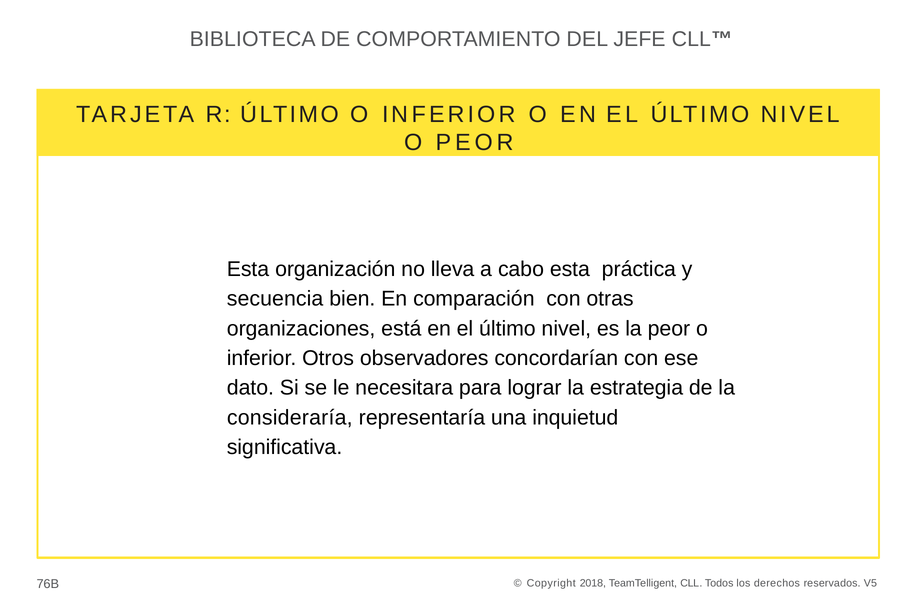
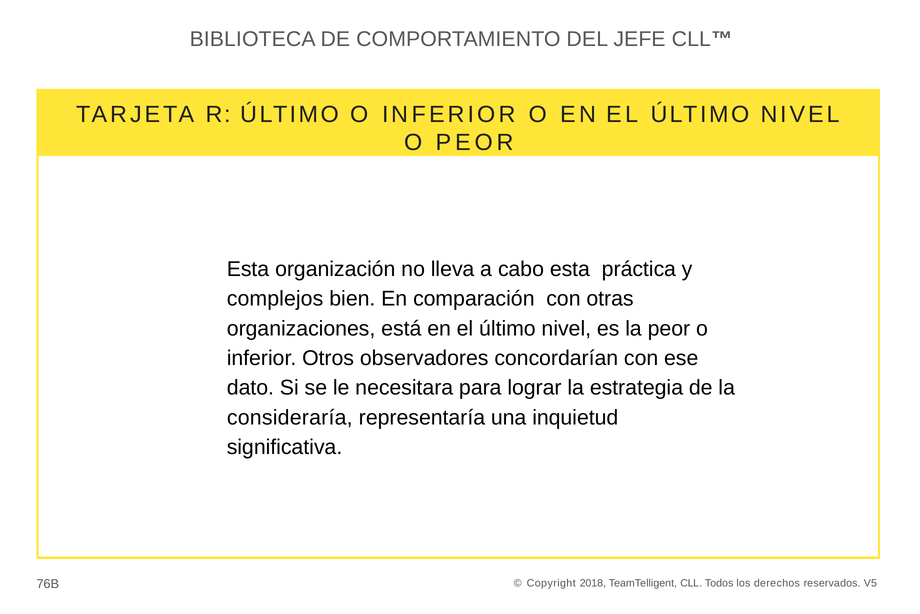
secuencia: secuencia -> complejos
